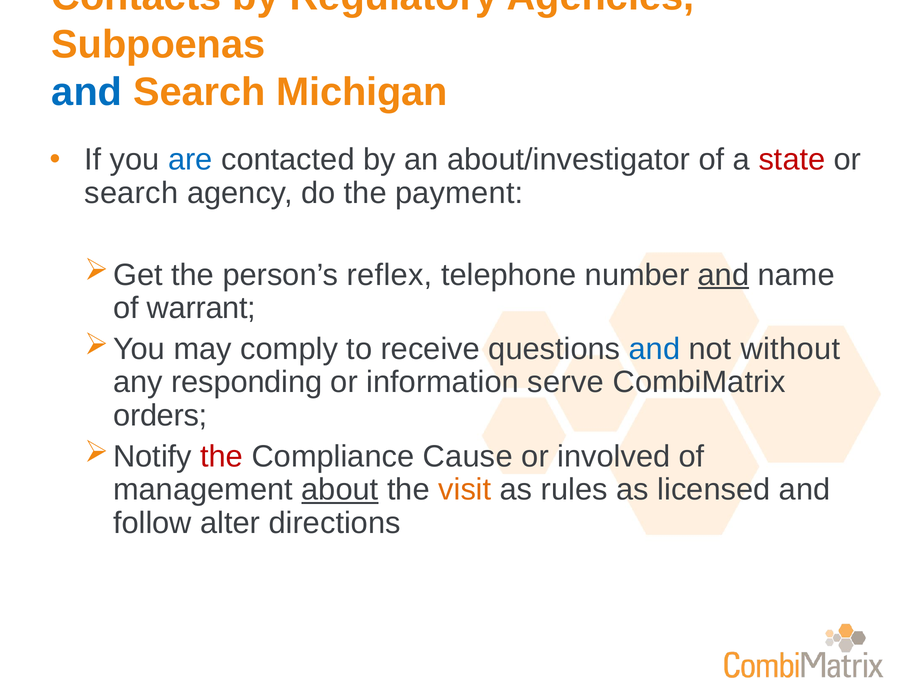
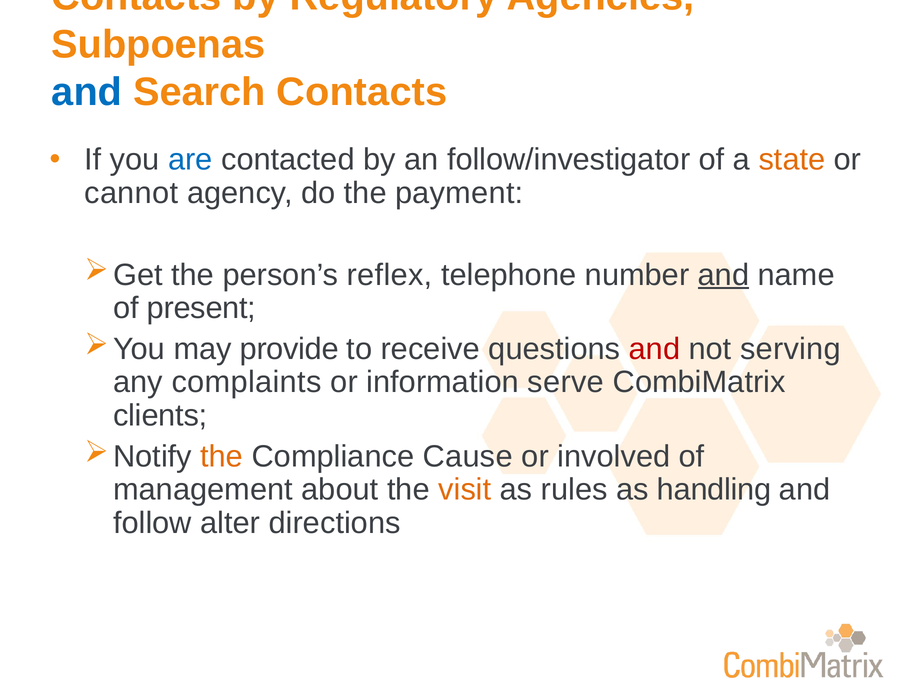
Search Michigan: Michigan -> Contacts
about/investigator: about/investigator -> follow/investigator
state colour: red -> orange
search at (131, 193): search -> cannot
warrant: warrant -> present
comply: comply -> provide
and at (655, 349) colour: blue -> red
without: without -> serving
responding: responding -> complaints
orders: orders -> clients
the at (222, 457) colour: red -> orange
about underline: present -> none
licensed: licensed -> handling
